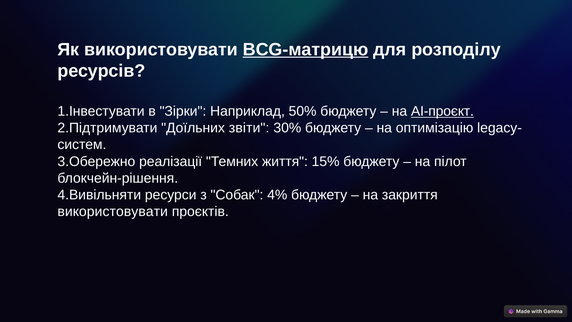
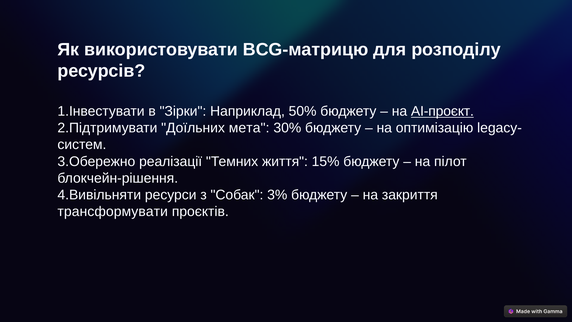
BCG-матрицю underline: present -> none
звіти: звіти -> мета
4%: 4% -> 3%
використовувати at (113, 211): використовувати -> трансформувати
